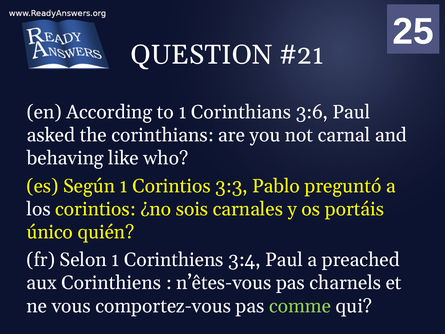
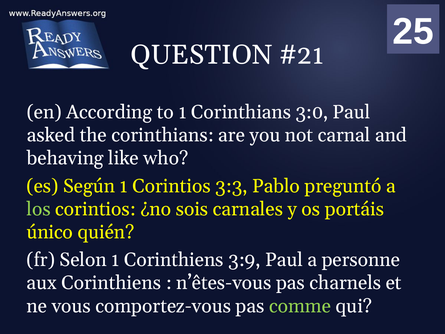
3:6: 3:6 -> 3:0
los colour: white -> light green
3:4: 3:4 -> 3:9
preached: preached -> personne
